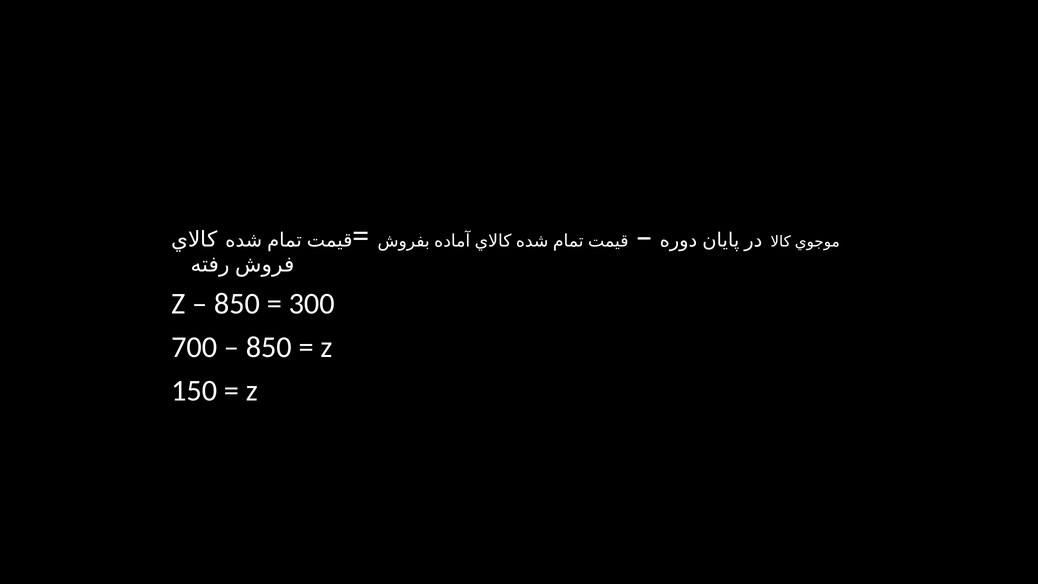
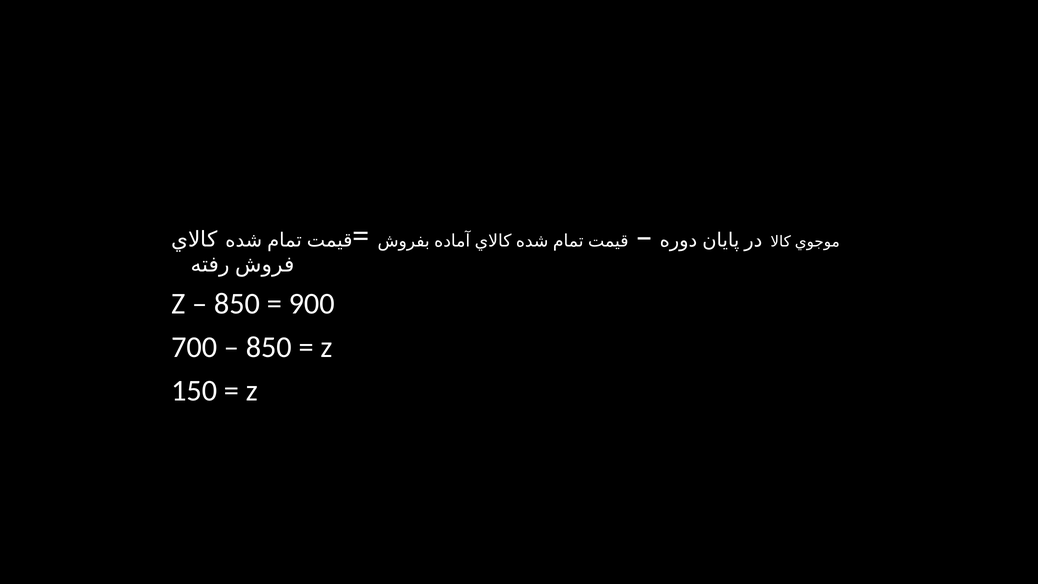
300: 300 -> 900
